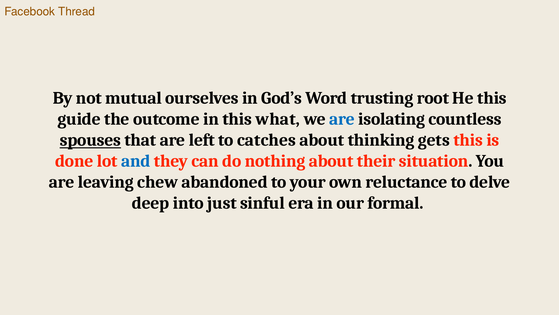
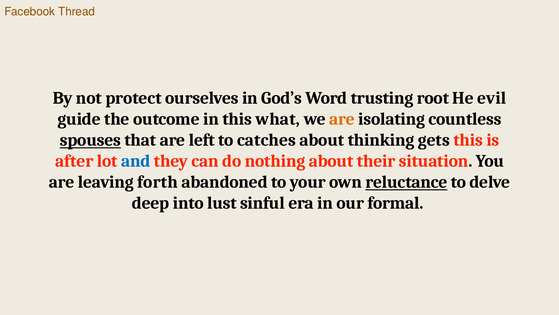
mutual: mutual -> protect
He this: this -> evil
are at (342, 119) colour: blue -> orange
done: done -> after
chew: chew -> forth
reluctance underline: none -> present
just: just -> lust
